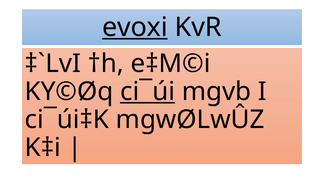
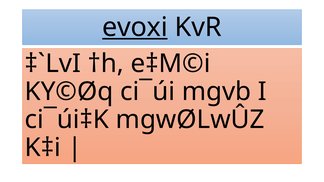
ci¯úi underline: present -> none
